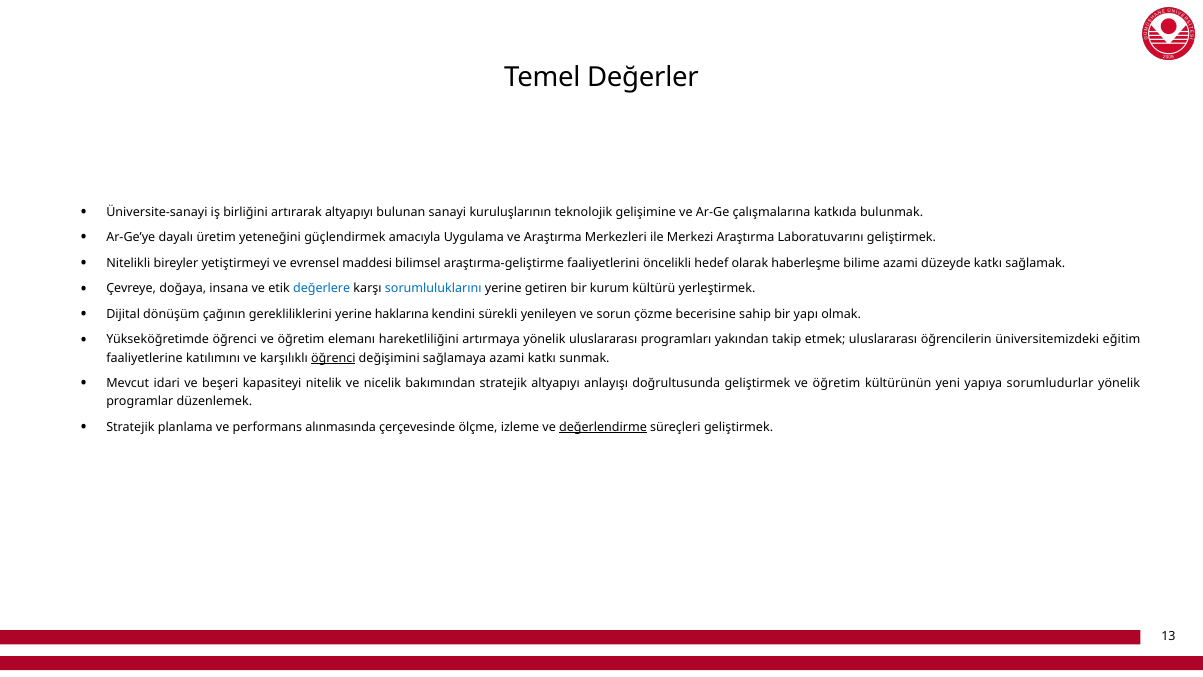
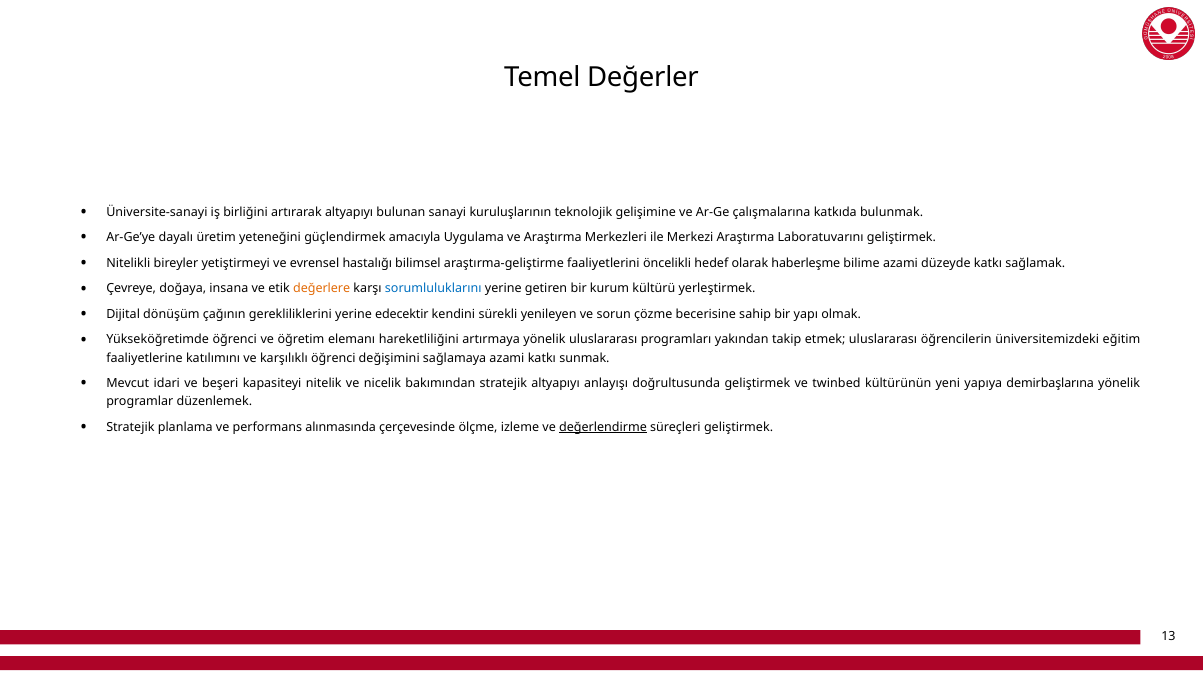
maddesi: maddesi -> hastalığı
değerlere colour: blue -> orange
haklarına: haklarına -> edecektir
öğrenci at (333, 358) underline: present -> none
geliştirmek ve öğretim: öğretim -> twinbed
sorumludurlar: sorumludurlar -> demirbaşlarına
